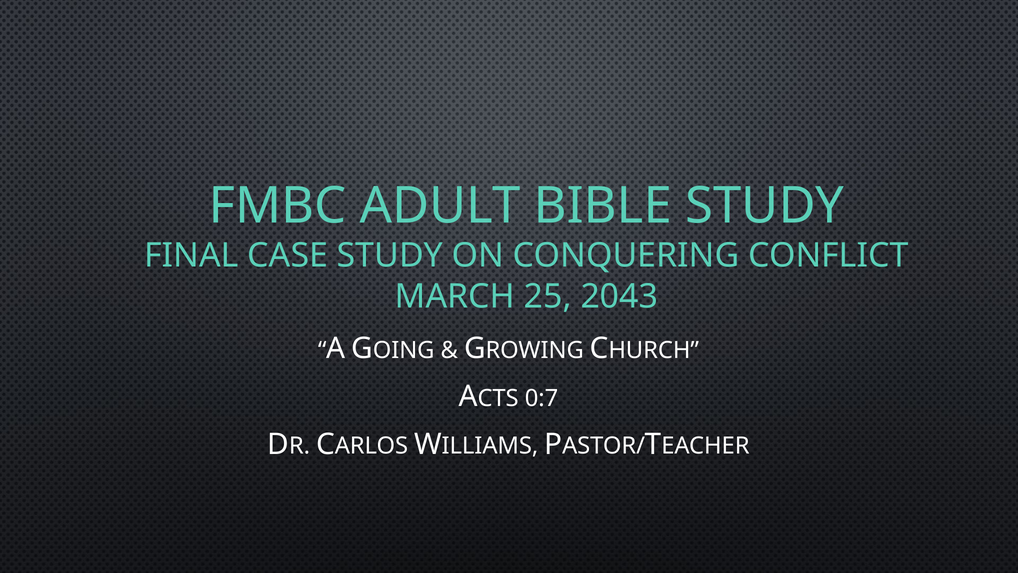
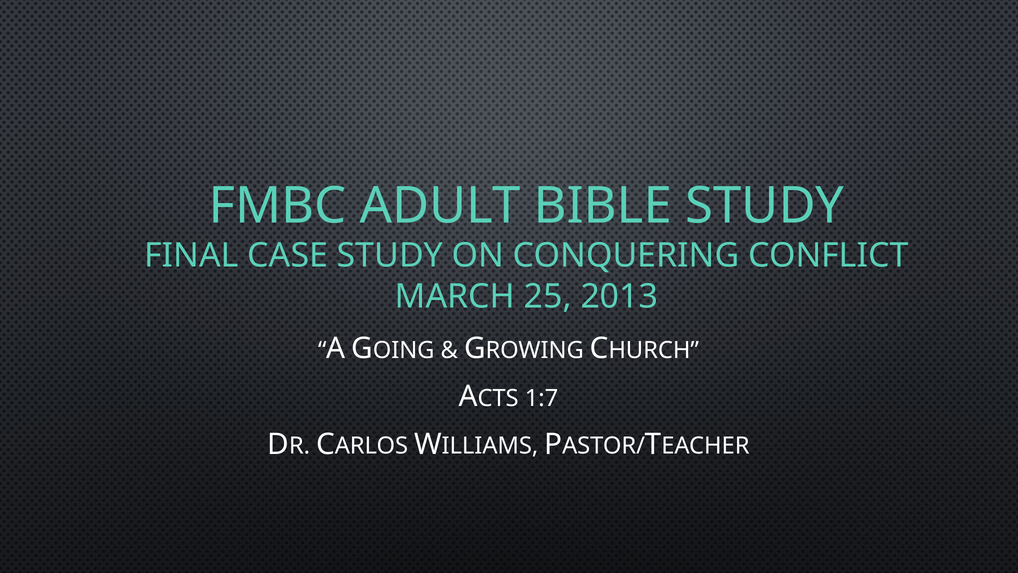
2043: 2043 -> 2013
0:7: 0:7 -> 1:7
